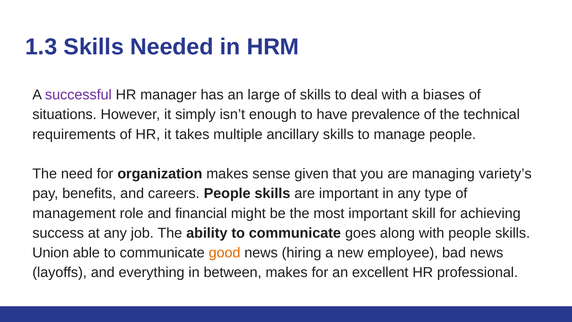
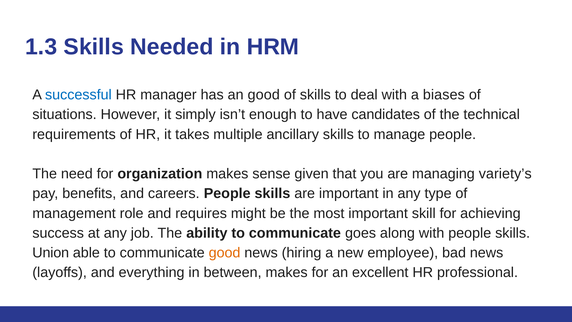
successful colour: purple -> blue
an large: large -> good
prevalence: prevalence -> candidates
financial: financial -> requires
